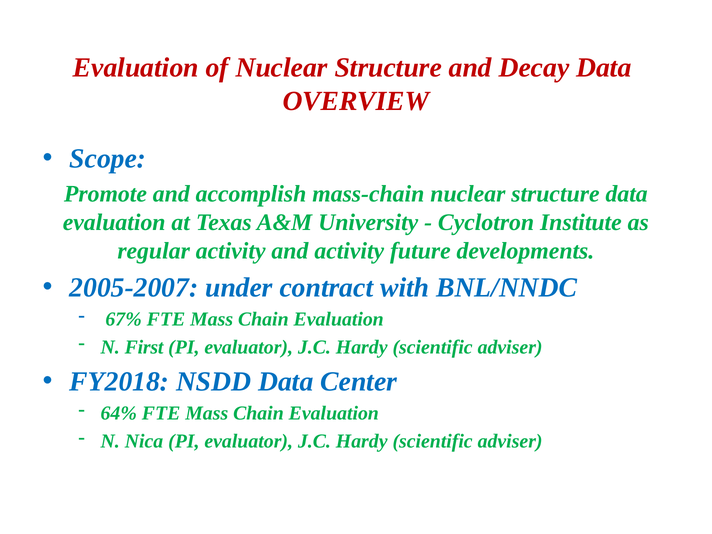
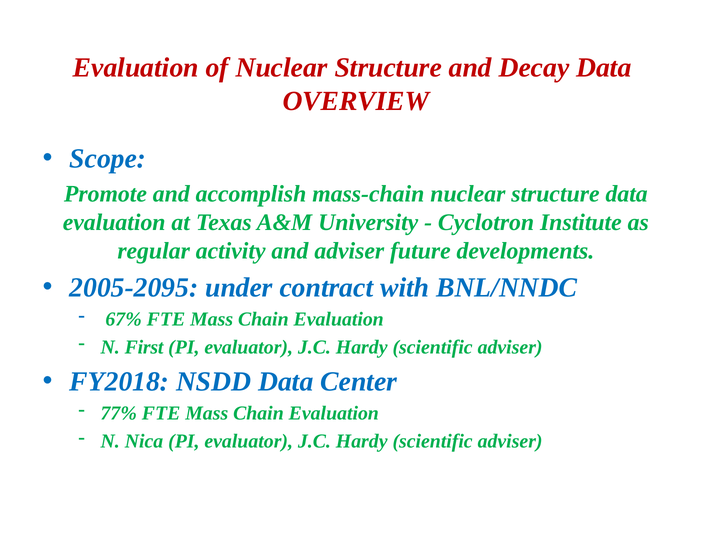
and activity: activity -> adviser
2005-2007: 2005-2007 -> 2005-2095
64%: 64% -> 77%
